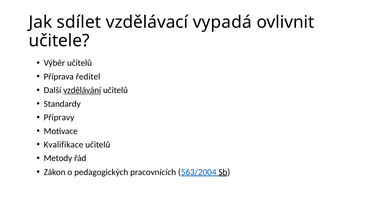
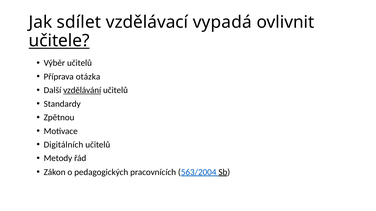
učitele underline: none -> present
ředitel: ředitel -> otázka
Přípravy: Přípravy -> Zpětnou
Kvalifikace: Kvalifikace -> Digitálních
